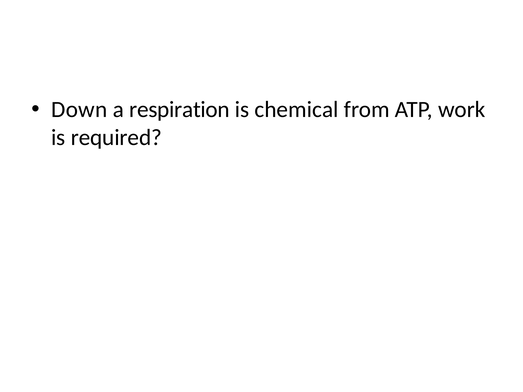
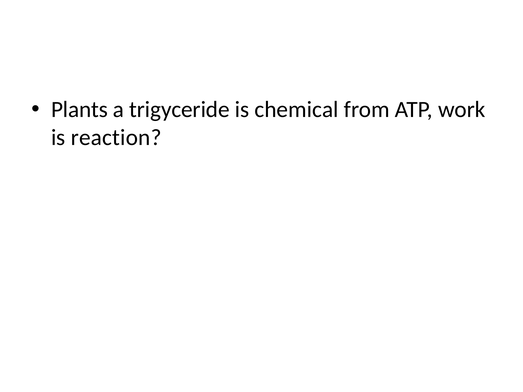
Down: Down -> Plants
respiration: respiration -> trigyceride
required: required -> reaction
